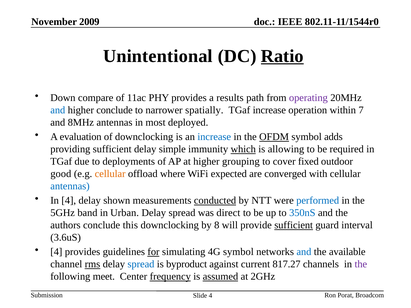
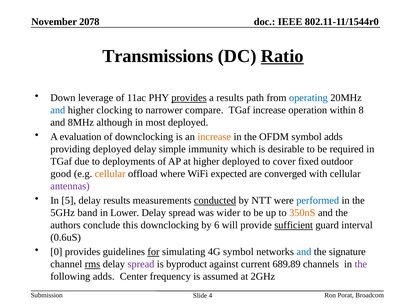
2009: 2009 -> 2078
Unintentional: Unintentional -> Transmissions
compare: compare -> leverage
provides at (189, 98) underline: none -> present
operating colour: purple -> blue
higher conclude: conclude -> clocking
spatially: spatially -> compare
7: 7 -> 8
8MHz antennas: antennas -> although
increase at (214, 137) colour: blue -> orange
OFDM underline: present -> none
providing sufficient: sufficient -> deployed
which underline: present -> none
allowing: allowing -> desirable
higher grouping: grouping -> deployed
antennas at (70, 186) colour: blue -> purple
In 4: 4 -> 5
delay shown: shown -> results
Urban: Urban -> Lower
direct: direct -> wider
350nS colour: blue -> orange
8: 8 -> 6
3.6uS: 3.6uS -> 0.6uS
4 at (56, 252): 4 -> 0
available: available -> signature
spread at (141, 264) colour: blue -> purple
817.27: 817.27 -> 689.89
following meet: meet -> adds
frequency underline: present -> none
assumed underline: present -> none
